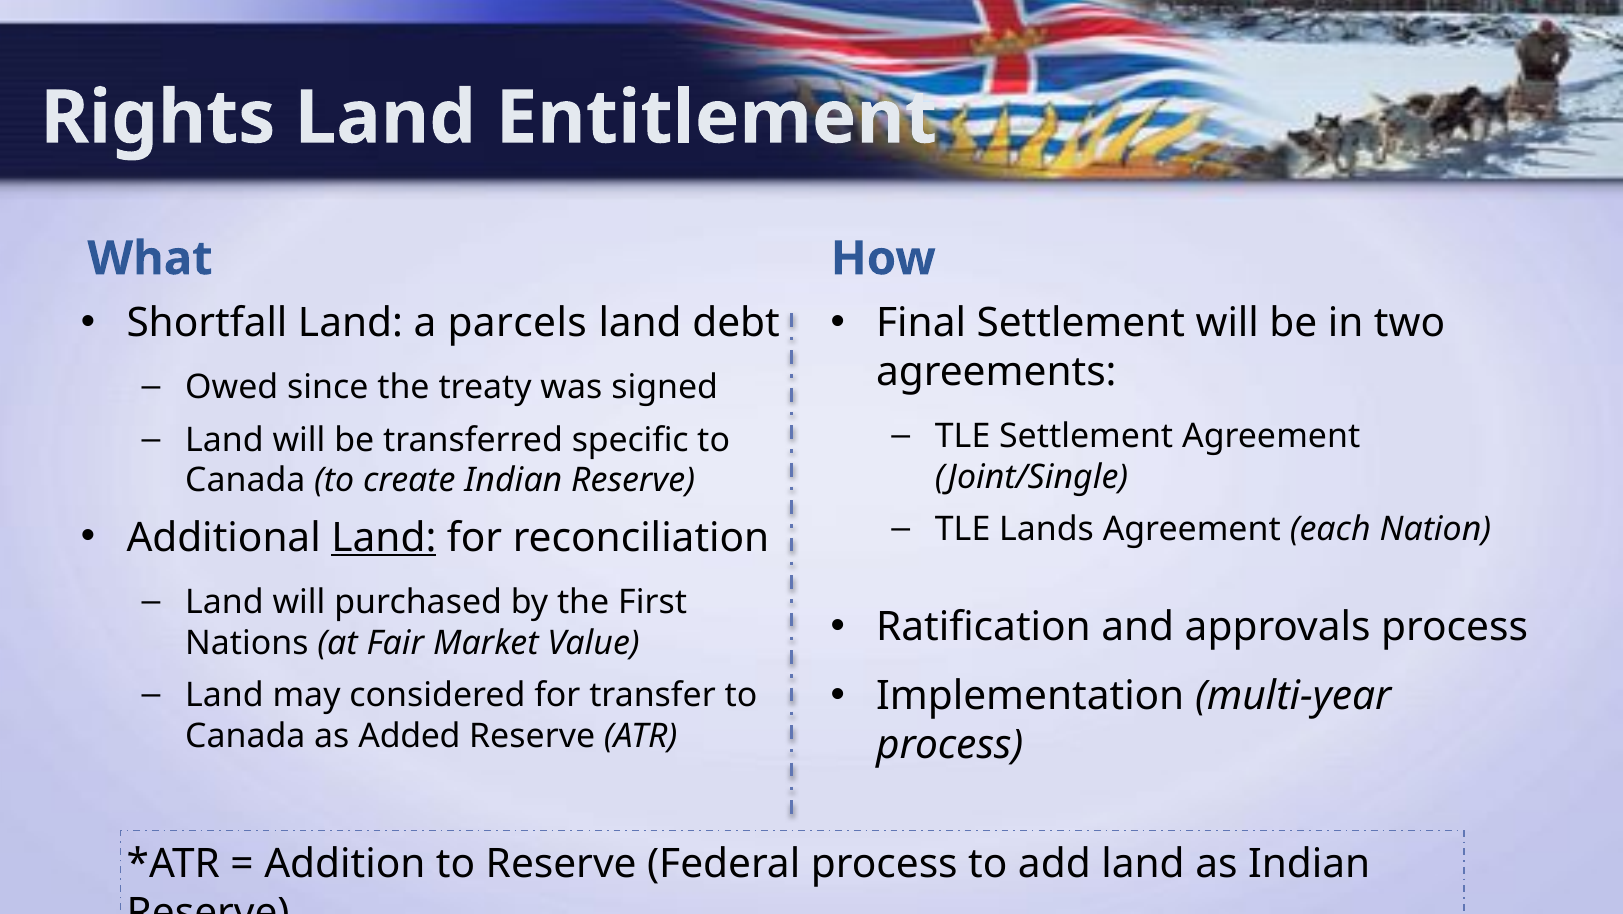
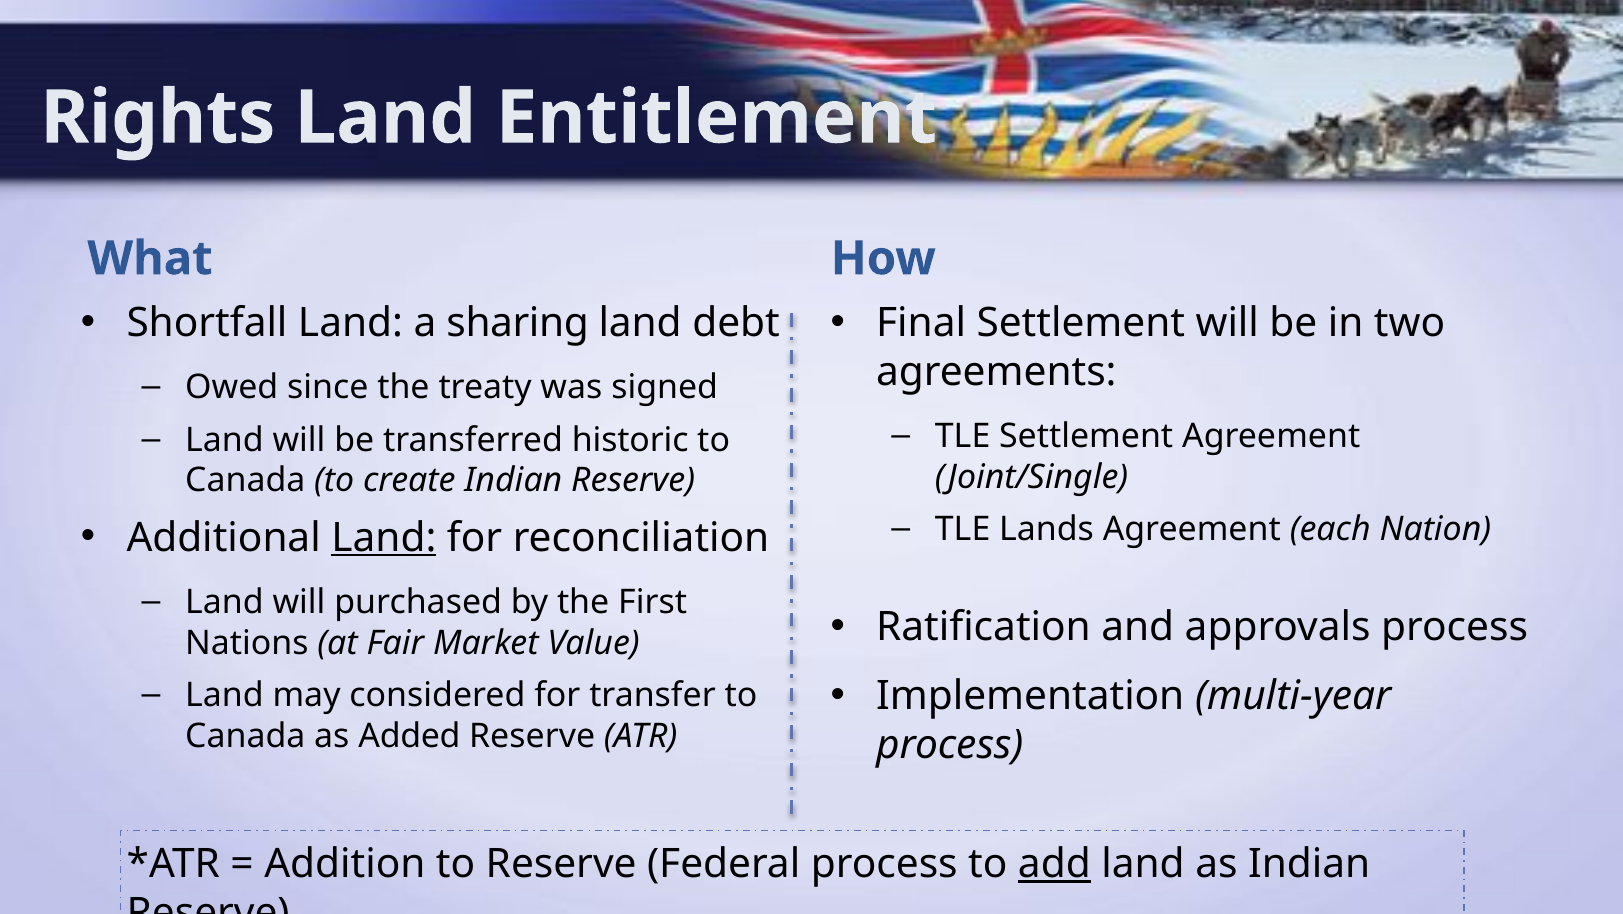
parcels: parcels -> sharing
specific: specific -> historic
add underline: none -> present
